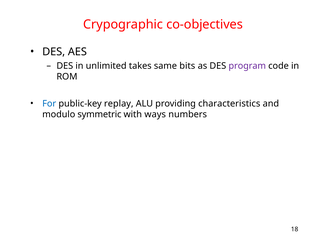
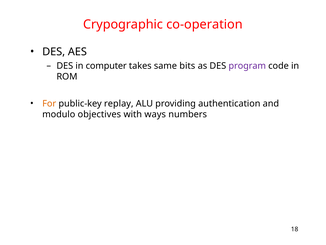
co-objectives: co-objectives -> co-operation
unlimited: unlimited -> computer
For colour: blue -> orange
characteristics: characteristics -> authentication
symmetric: symmetric -> objectives
